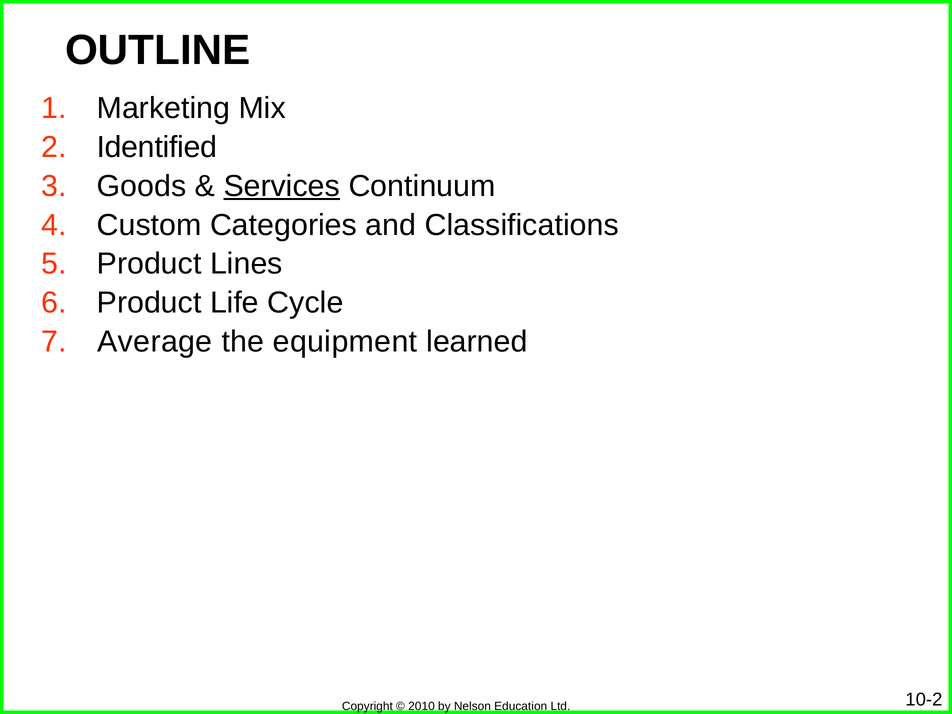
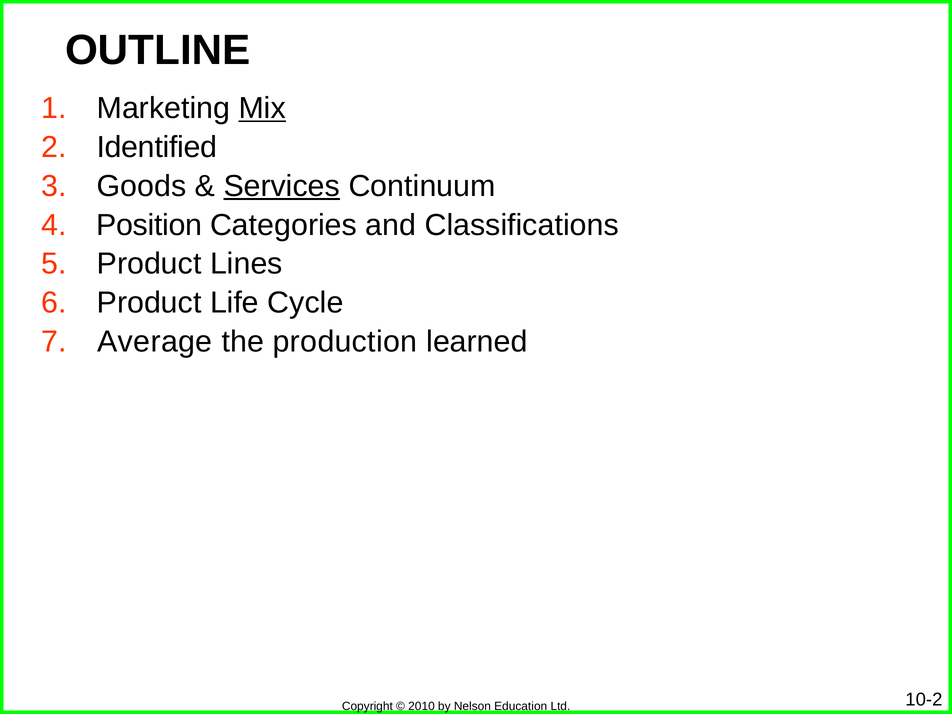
Mix underline: none -> present
Custom: Custom -> Position
equipment: equipment -> production
